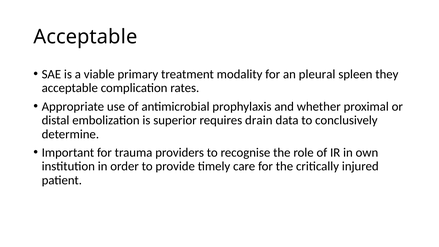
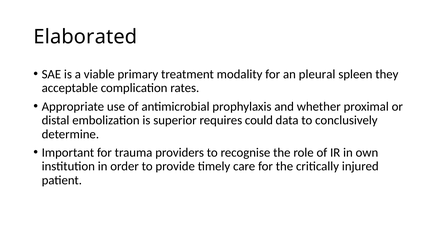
Acceptable at (85, 37): Acceptable -> Elaborated
drain: drain -> could
